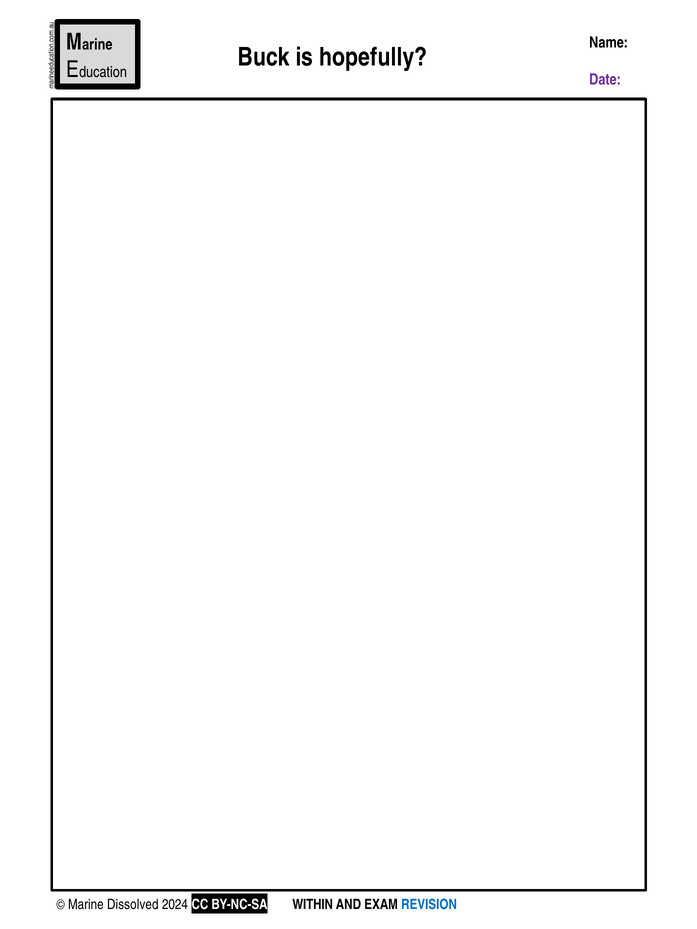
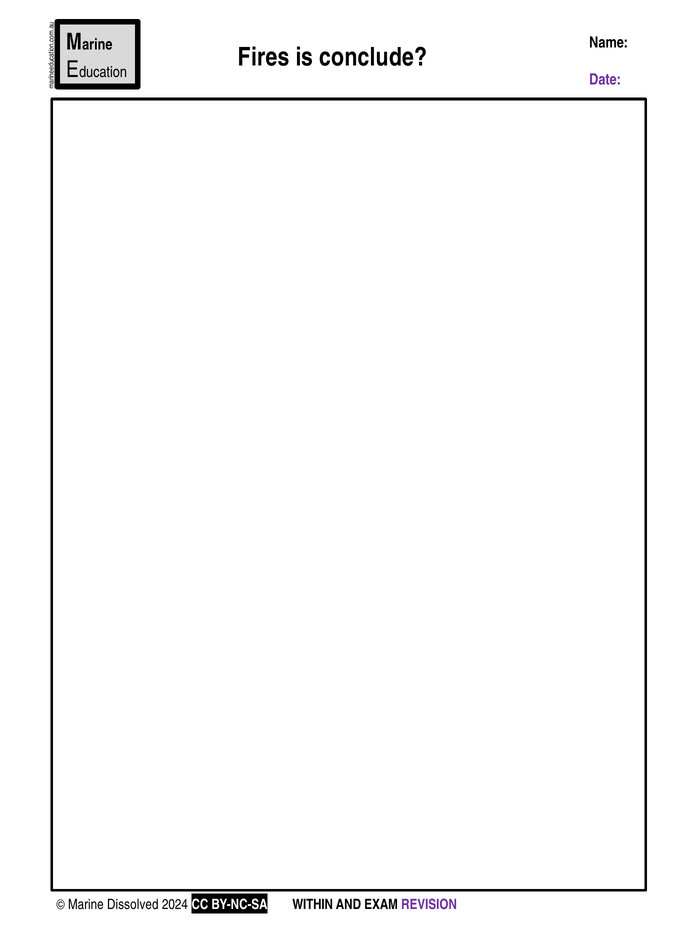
Buck: Buck -> Fires
hopefully: hopefully -> conclude
REVISION colour: blue -> purple
